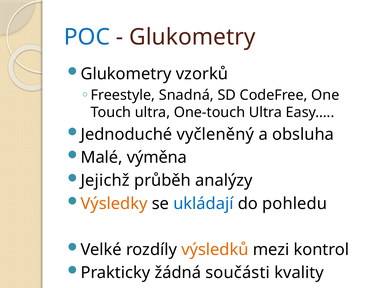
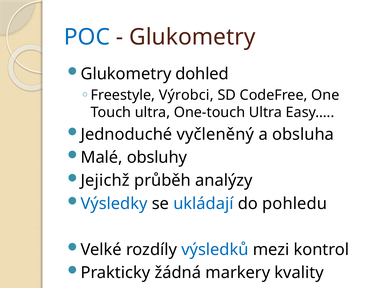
vzorků: vzorků -> dohled
Snadná: Snadná -> Výrobci
výměna: výměna -> obsluhy
Výsledky colour: orange -> blue
výsledků colour: orange -> blue
součásti: součásti -> markery
